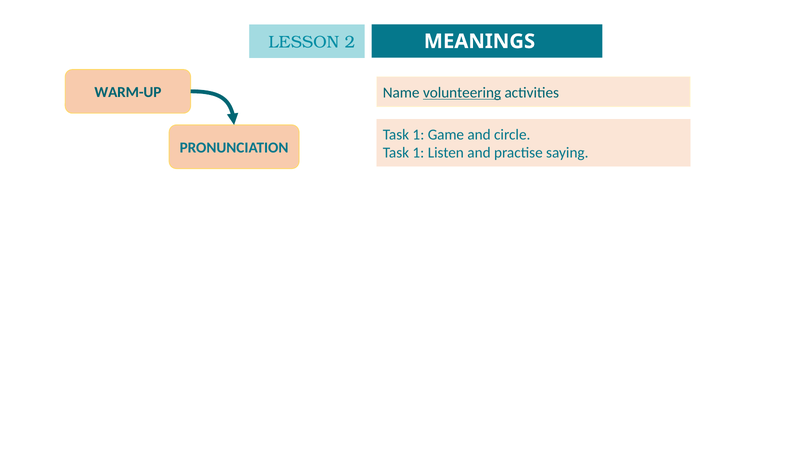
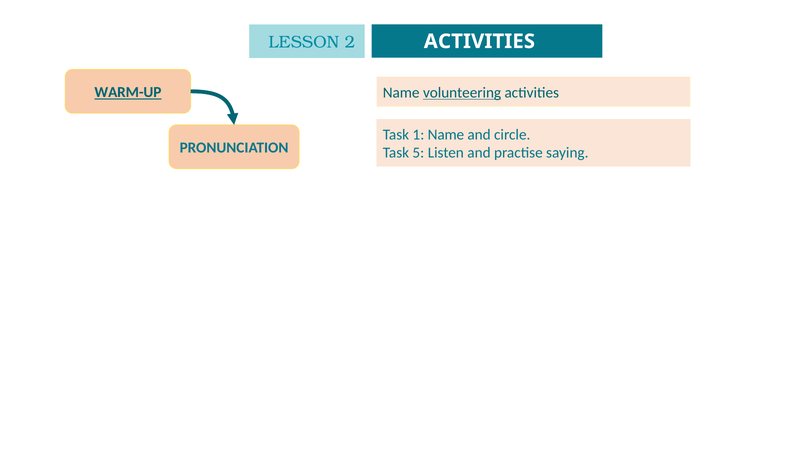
2 MEANINGS: MEANINGS -> ACTIVITIES
WARM-UP underline: none -> present
1 Game: Game -> Name
1 at (418, 153): 1 -> 5
